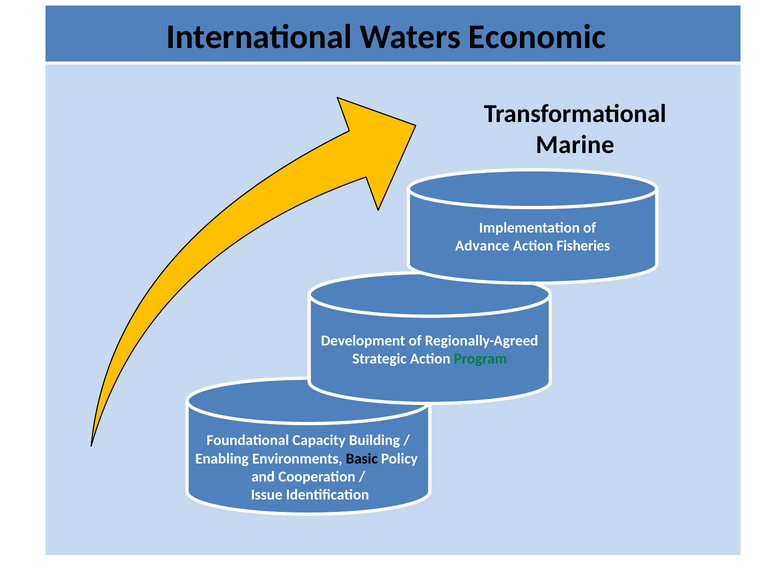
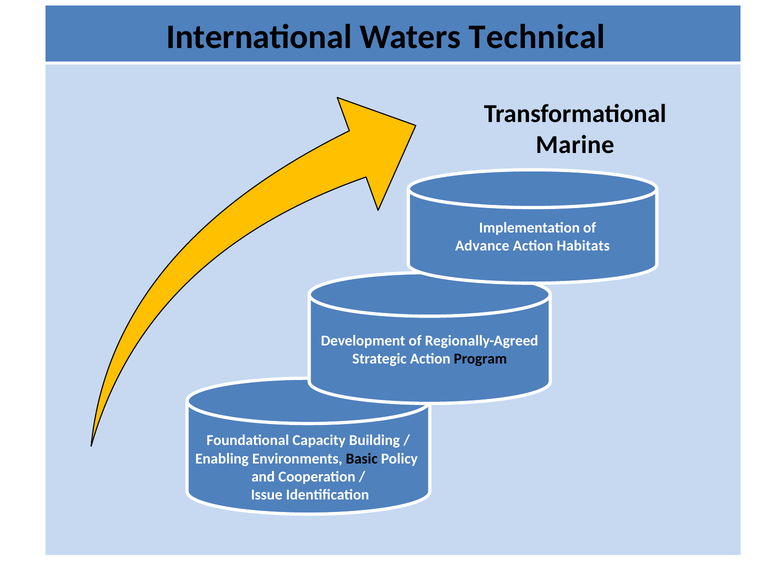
Economic: Economic -> Technical
Fisheries: Fisheries -> Habitats
Program colour: green -> black
